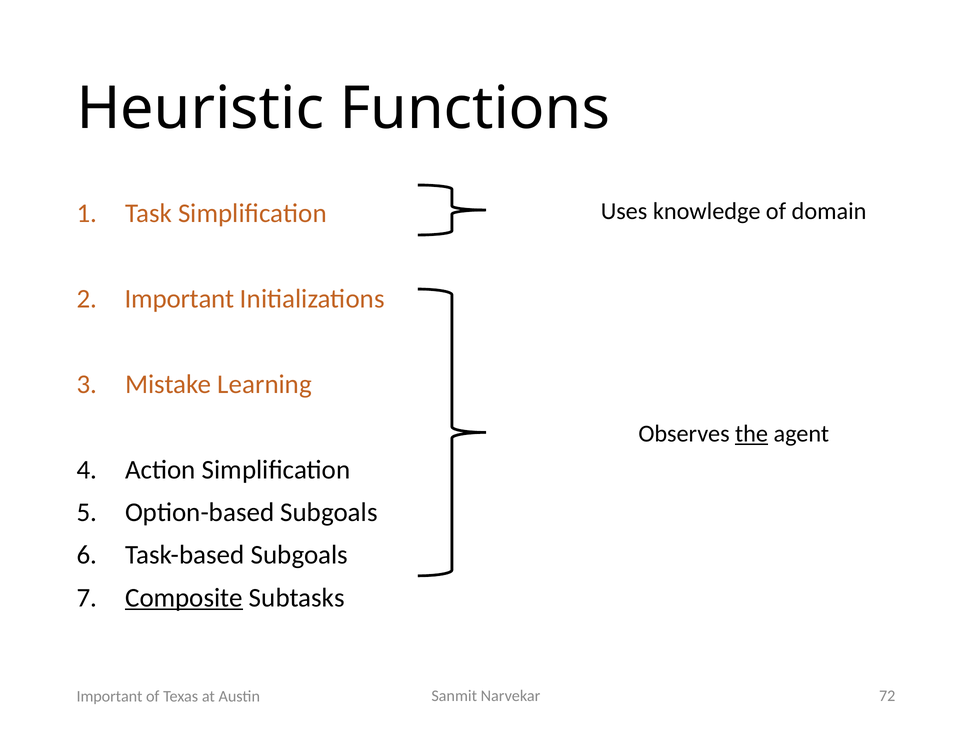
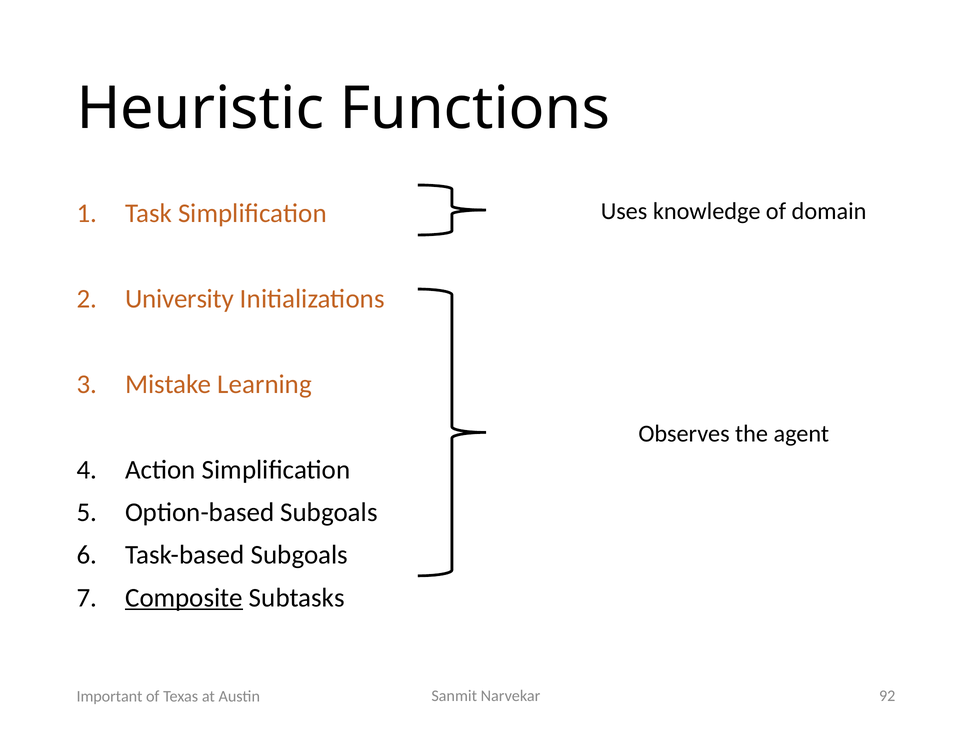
Important at (180, 299): Important -> University
the underline: present -> none
72: 72 -> 92
